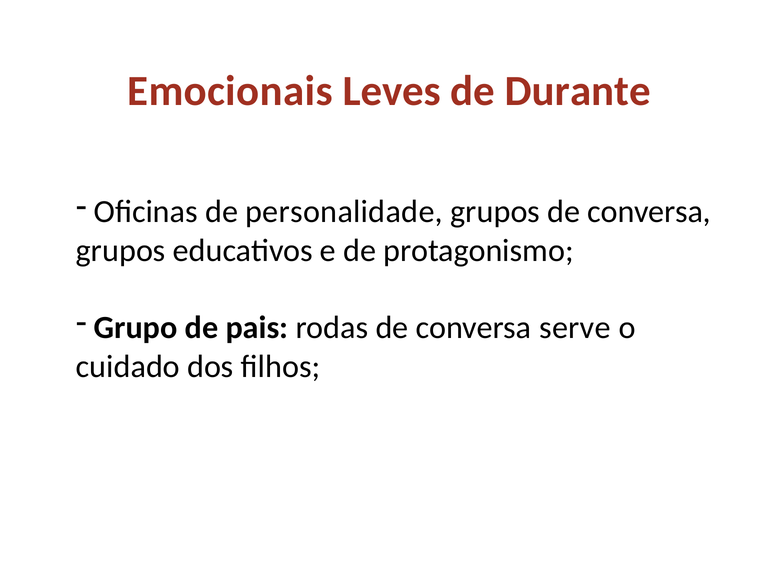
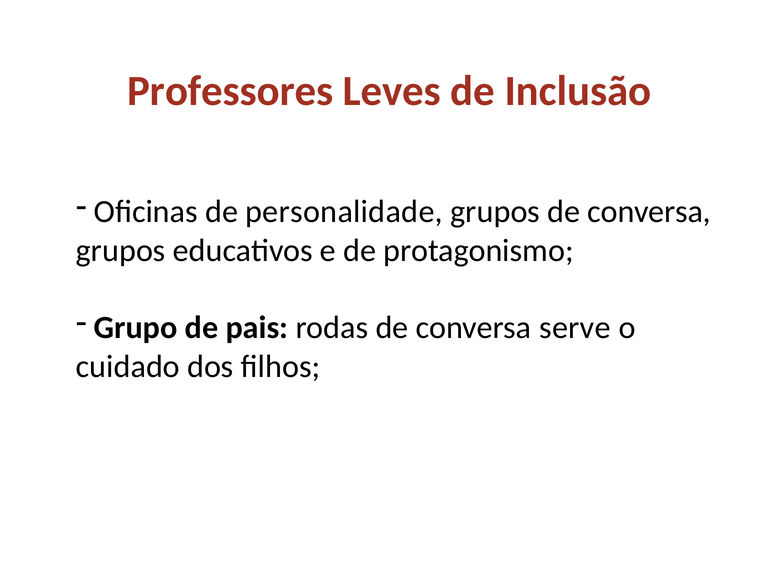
Emocionais: Emocionais -> Professores
Durante: Durante -> Inclusão
